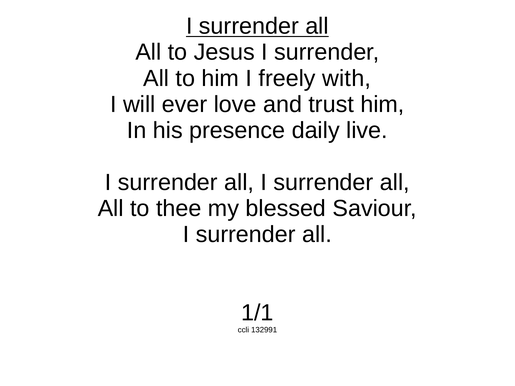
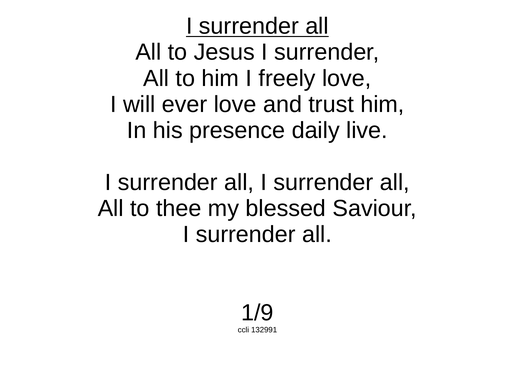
freely with: with -> love
1/1: 1/1 -> 1/9
